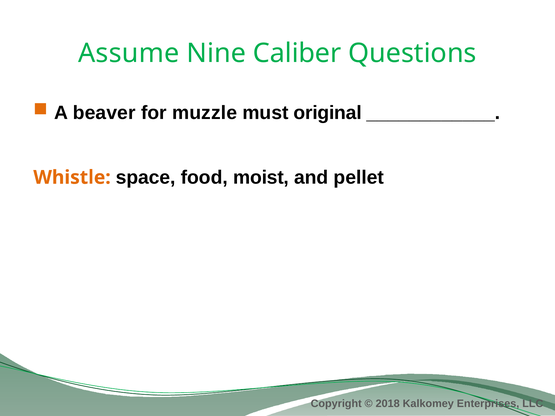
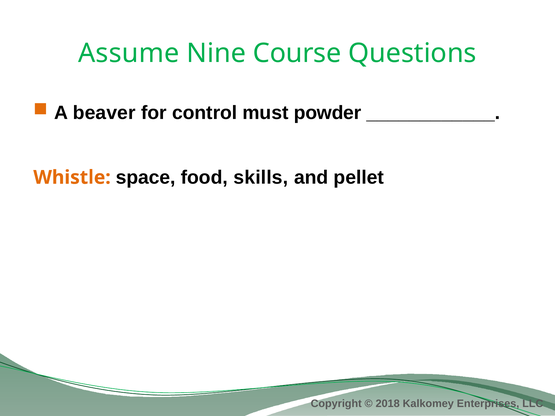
Caliber: Caliber -> Course
muzzle: muzzle -> control
original: original -> powder
moist: moist -> skills
